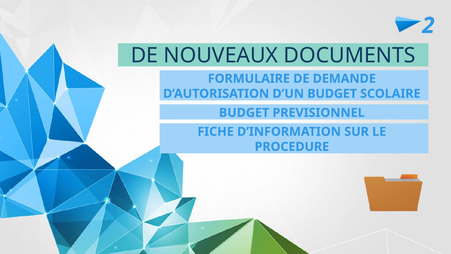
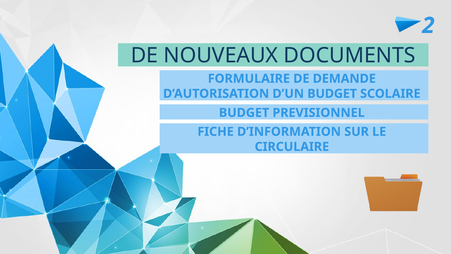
PROCEDURE: PROCEDURE -> CIRCULAIRE
